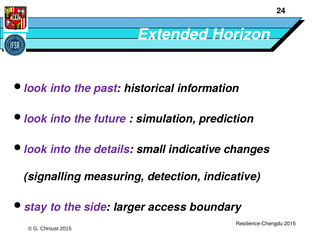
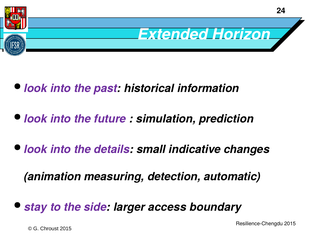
signalling: signalling -> animation
detection indicative: indicative -> automatic
